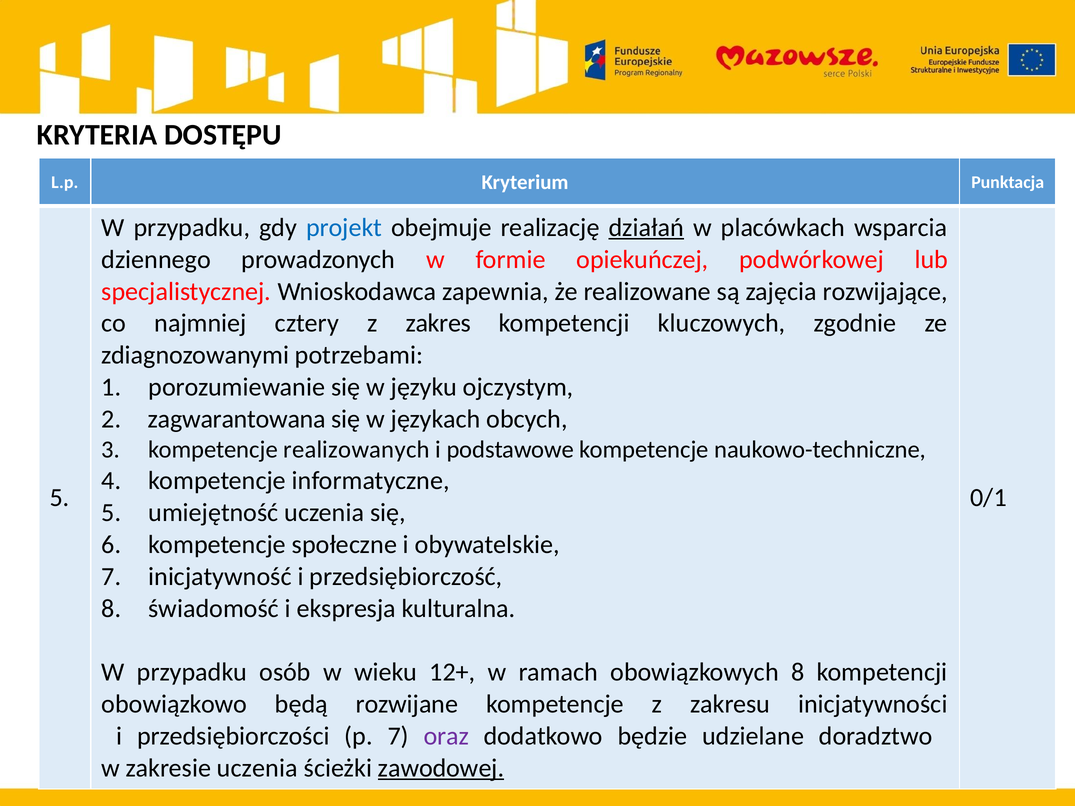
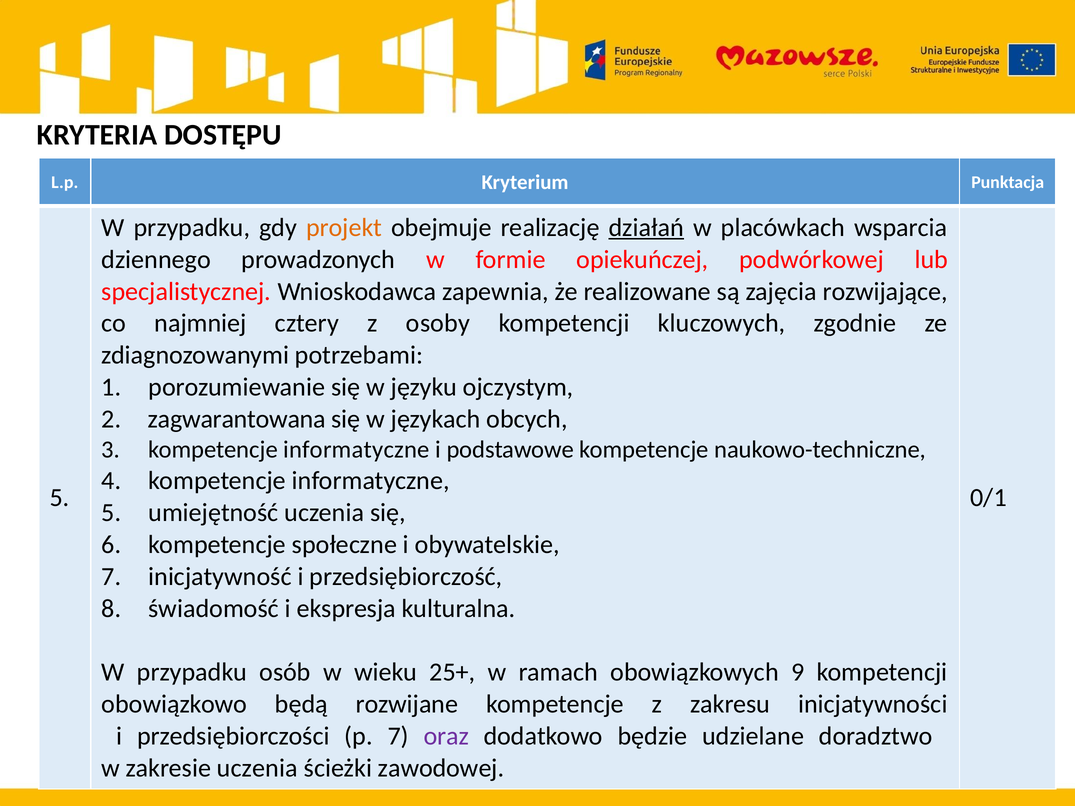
projekt colour: blue -> orange
zakres: zakres -> osoby
realizowanych at (356, 450): realizowanych -> informatyczne
12+: 12+ -> 25+
obowiązkowych 8: 8 -> 9
zawodowej underline: present -> none
